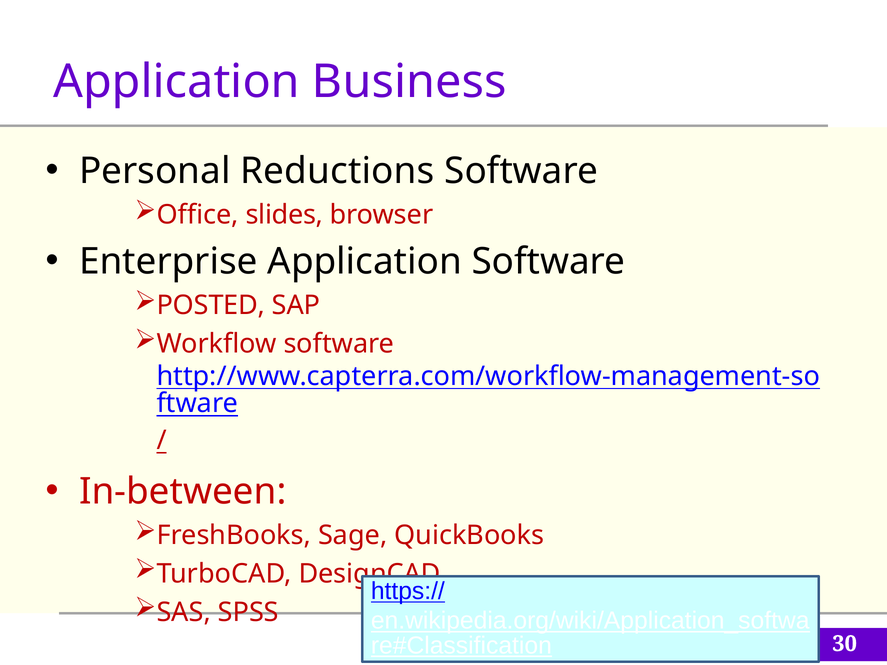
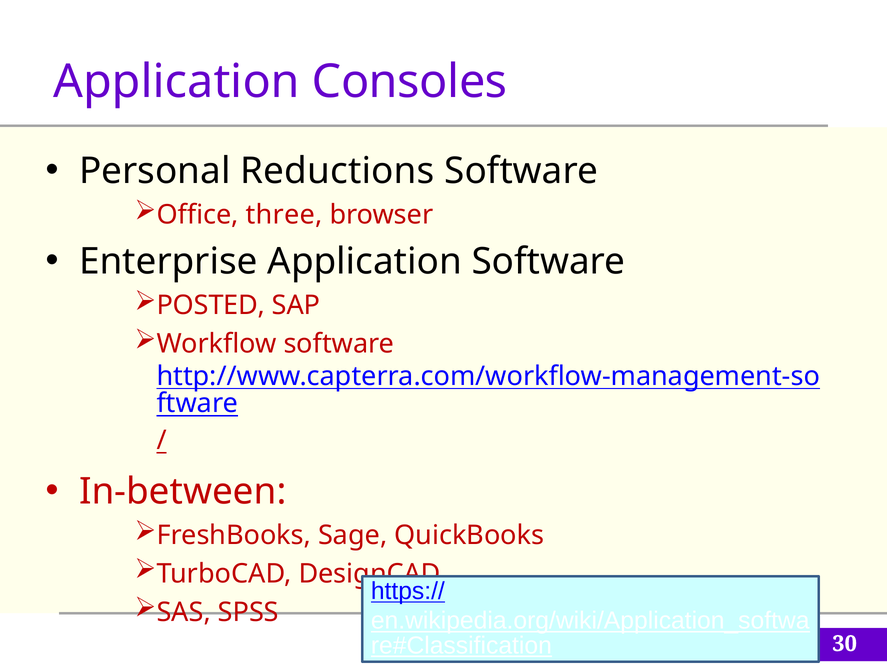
Business: Business -> Consoles
slides: slides -> three
